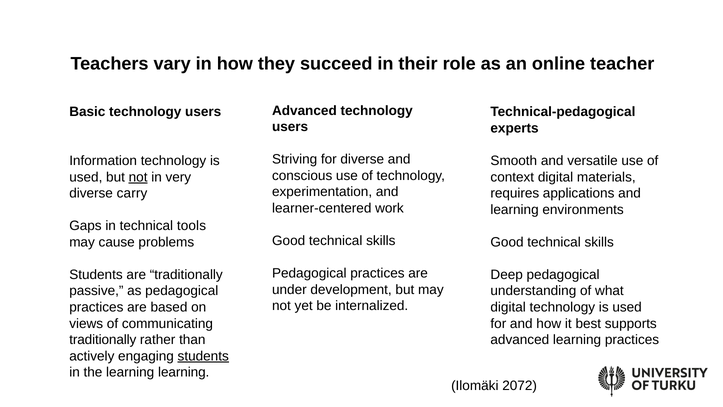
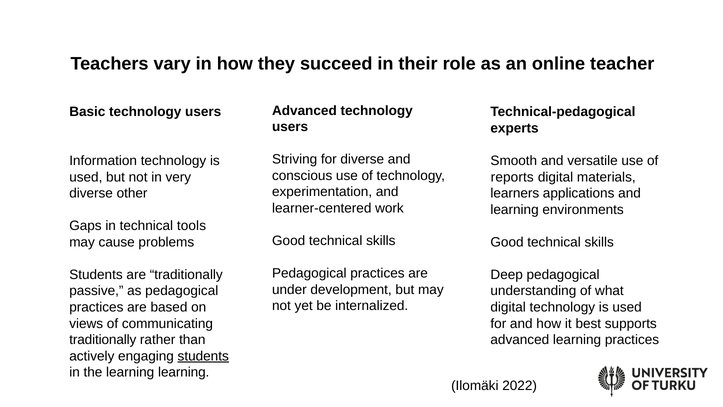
not at (138, 177) underline: present -> none
context: context -> reports
carry: carry -> other
requires: requires -> learners
2072: 2072 -> 2022
